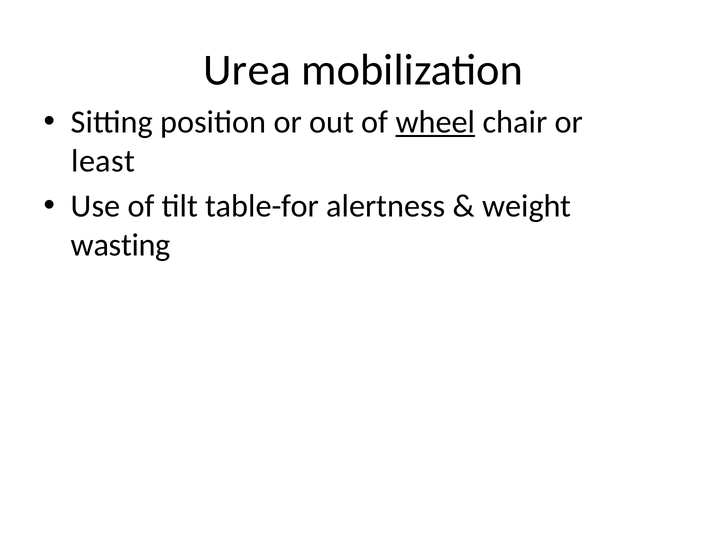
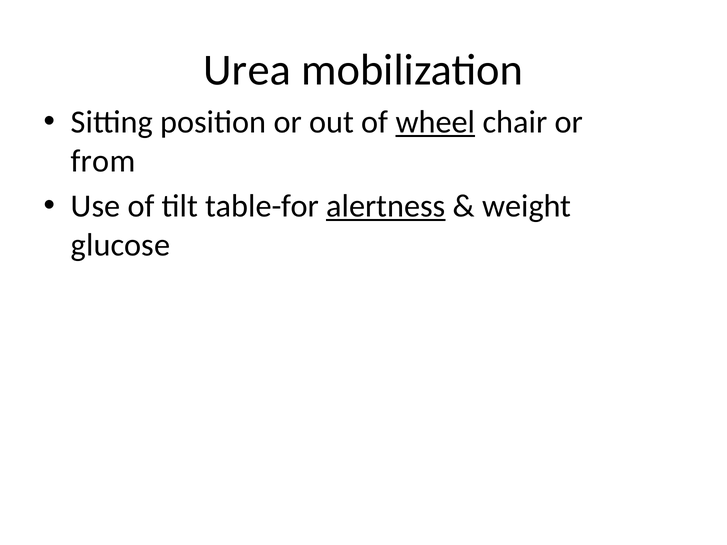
least: least -> from
alertness underline: none -> present
wasting: wasting -> glucose
